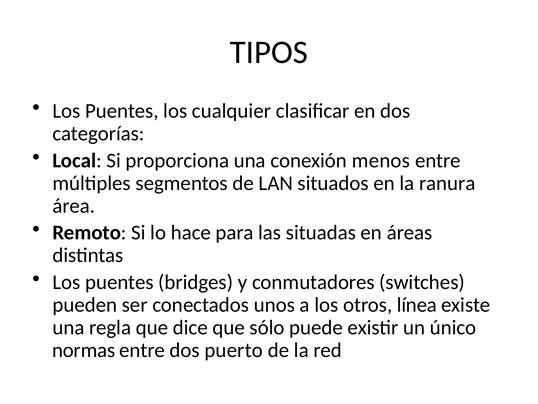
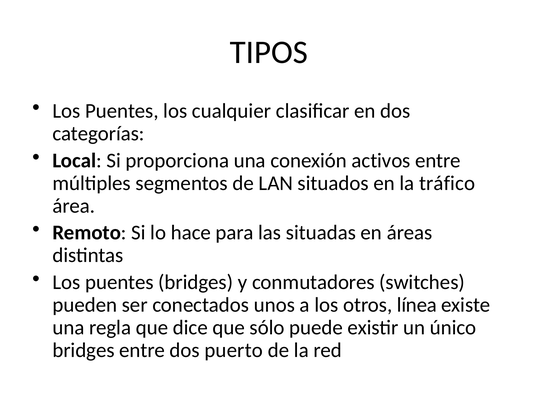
menos: menos -> activos
ranura: ranura -> tráfico
normas at (84, 350): normas -> bridges
